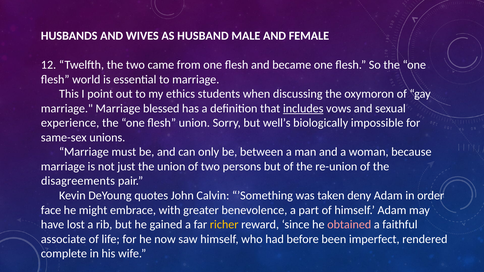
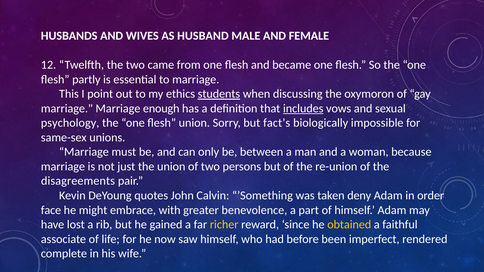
world: world -> partly
students underline: none -> present
blessed: blessed -> enough
experience: experience -> psychology
well’s: well’s -> fact’s
obtained colour: pink -> yellow
